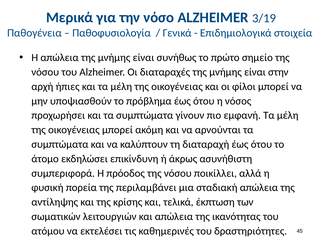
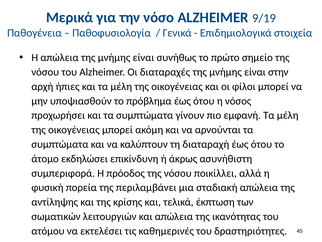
3/19: 3/19 -> 9/19
